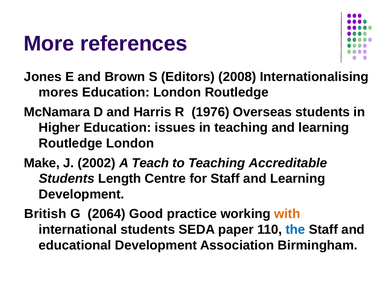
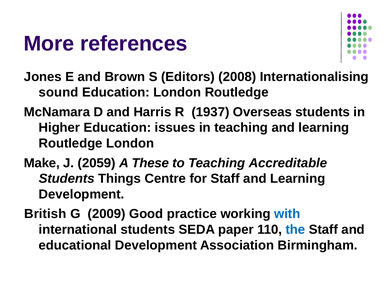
mores: mores -> sound
1976: 1976 -> 1937
2002: 2002 -> 2059
Teach: Teach -> These
Length: Length -> Things
2064: 2064 -> 2009
with colour: orange -> blue
